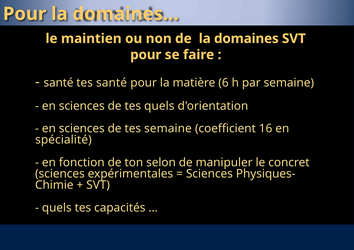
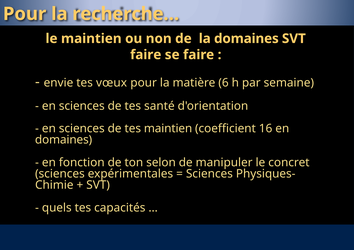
domaines…: domaines… -> recherche…
pour at (146, 55): pour -> faire
santé at (59, 83): santé -> envie
tes santé: santé -> vœux
tes quels: quels -> santé
tes semaine: semaine -> maintien
spécialité at (63, 140): spécialité -> domaines
